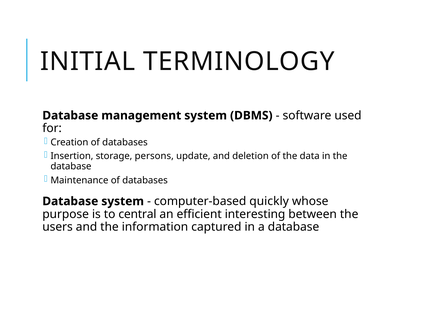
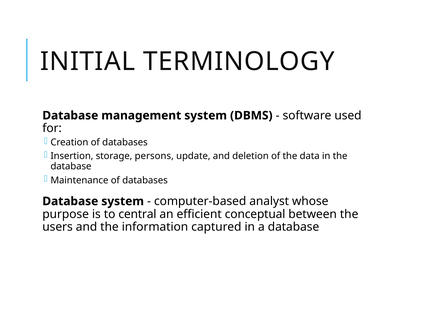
quickly: quickly -> analyst
interesting: interesting -> conceptual
